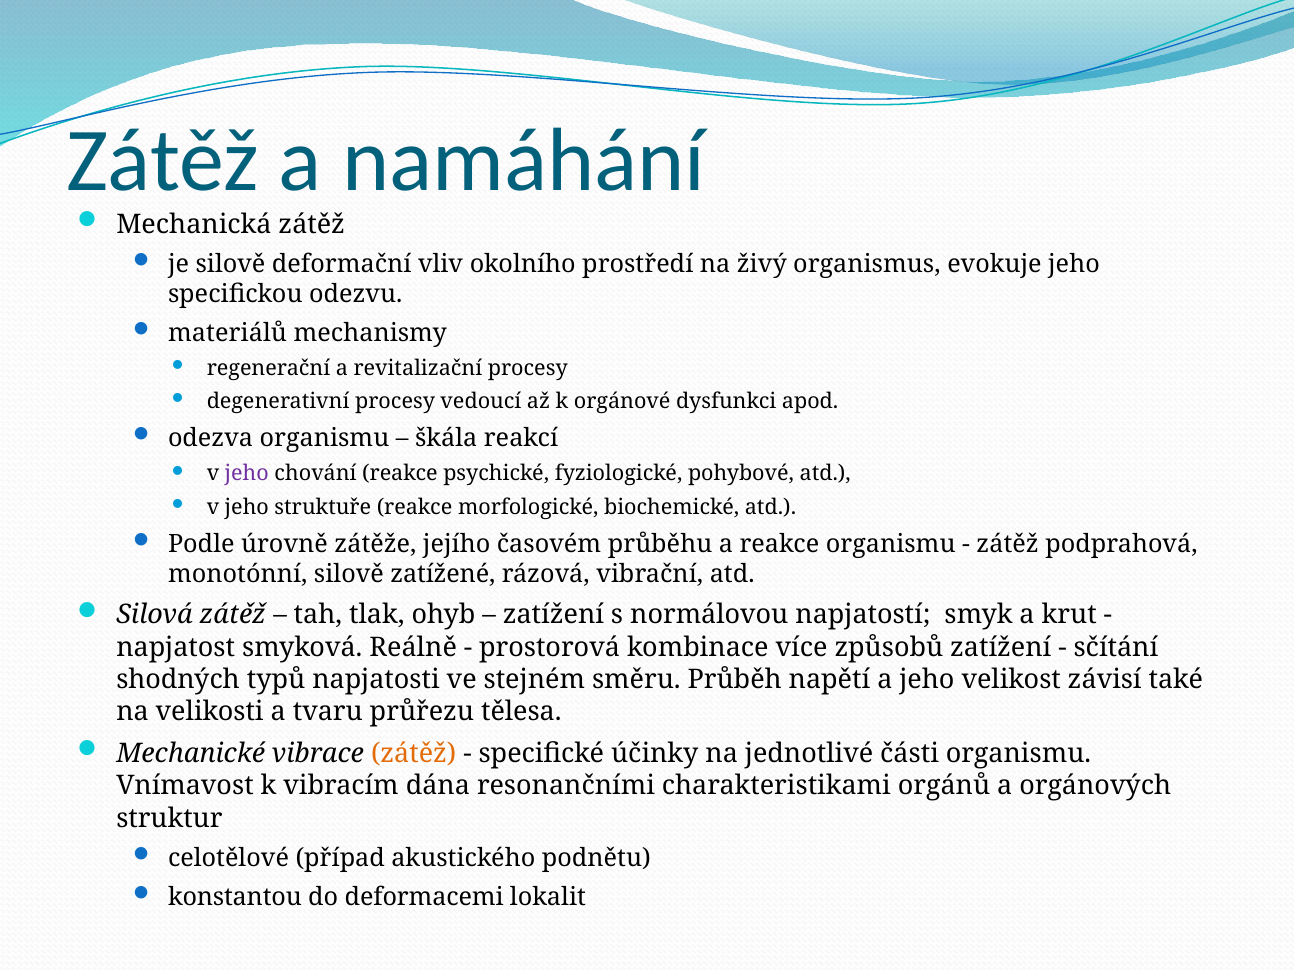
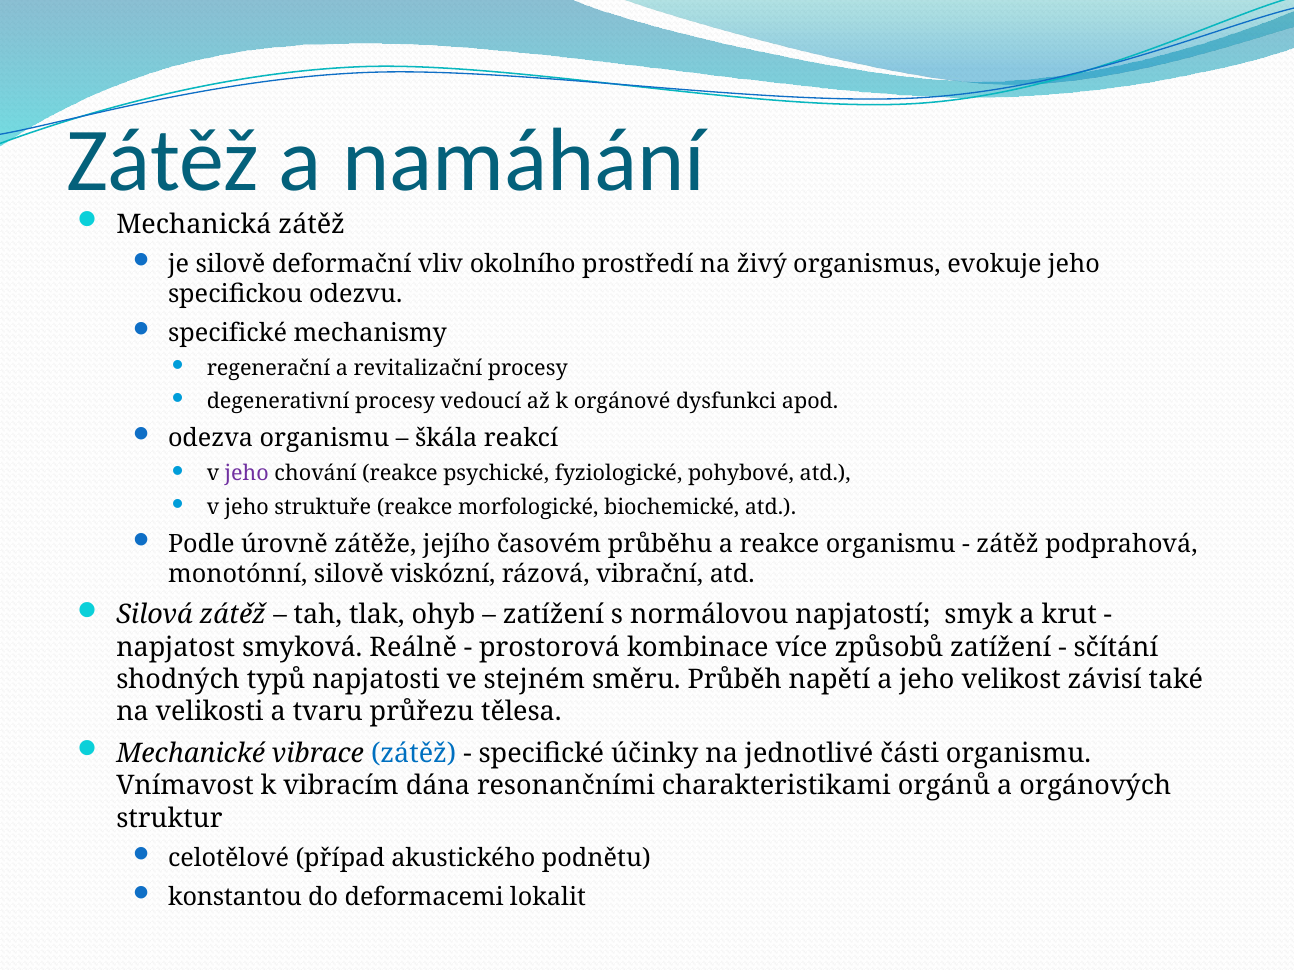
materiálů at (227, 333): materiálů -> specifické
zatížené: zatížené -> viskózní
zátěž at (414, 754) colour: orange -> blue
